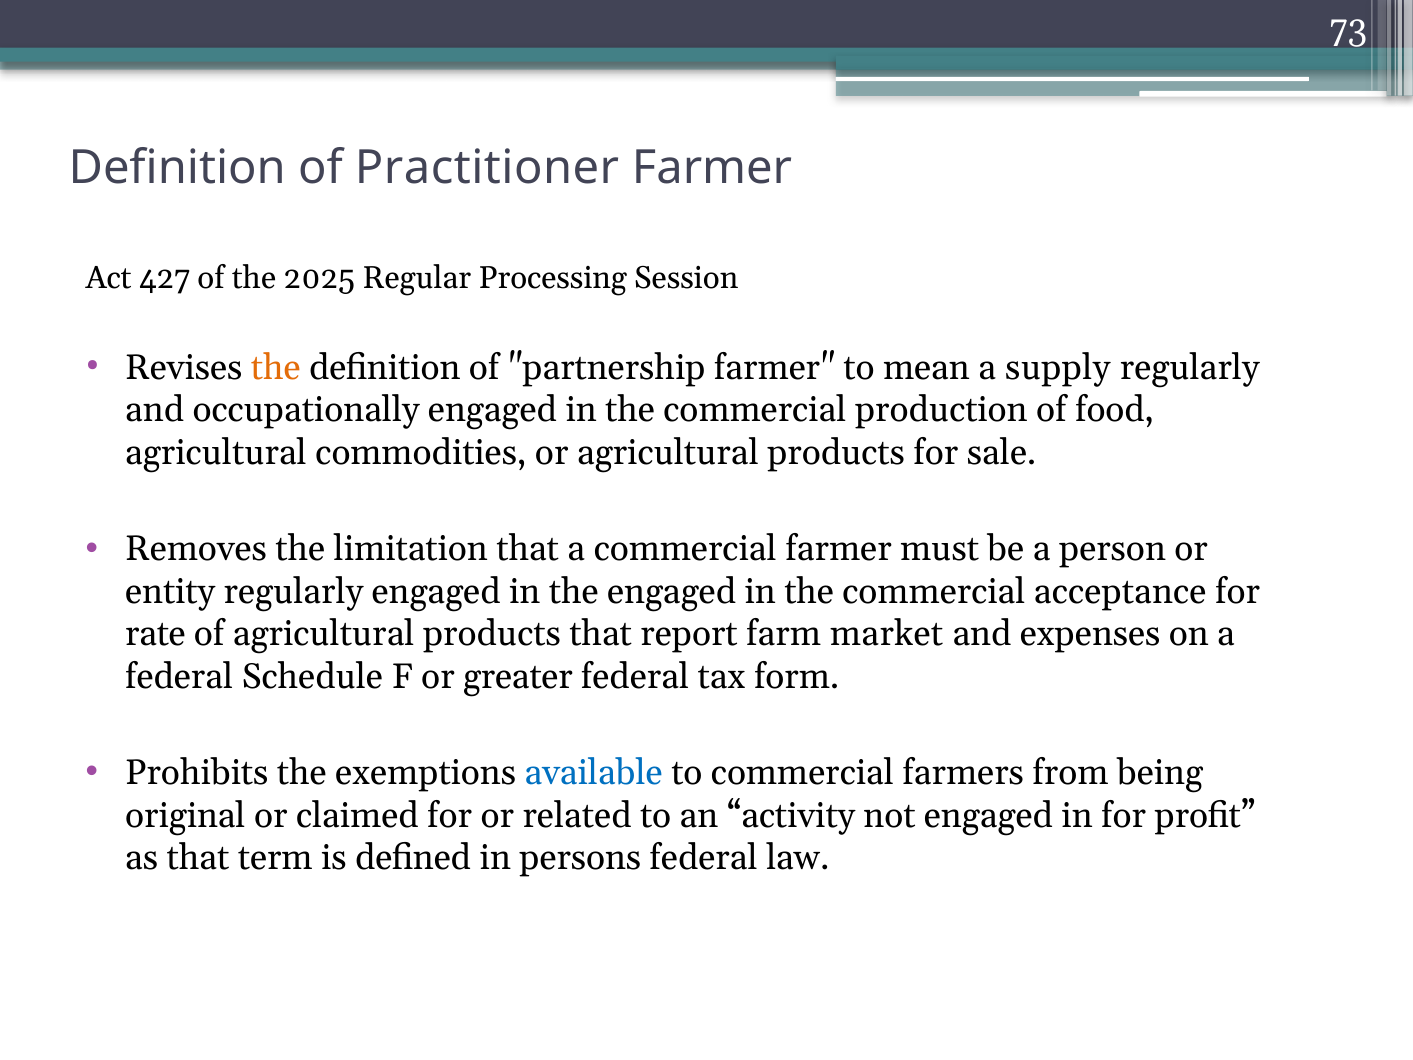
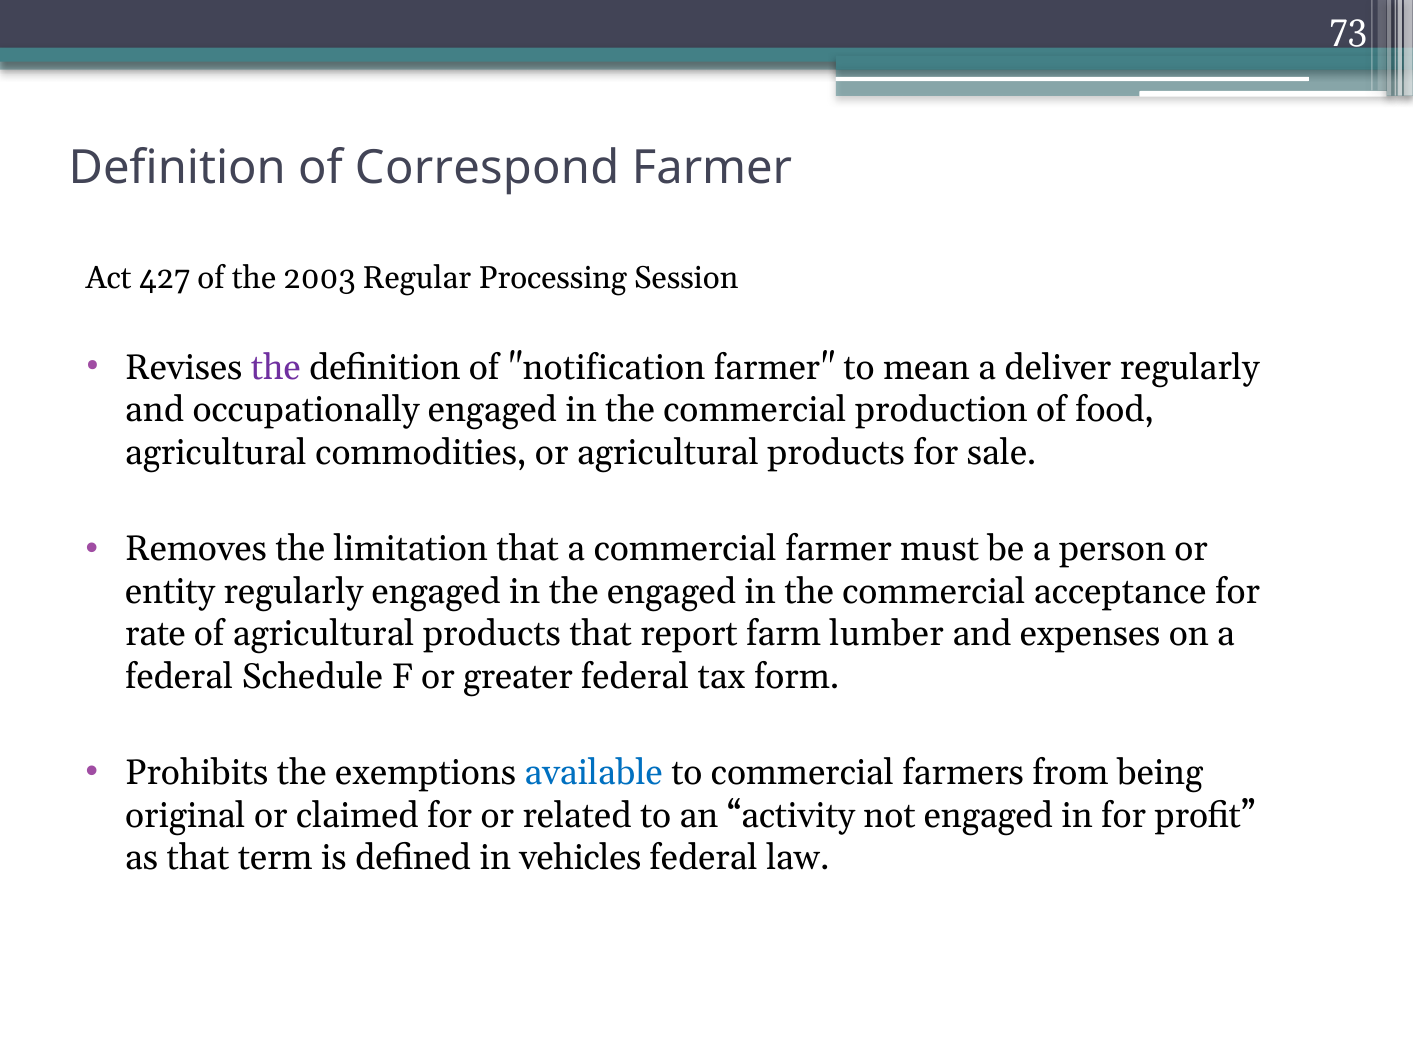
Practitioner: Practitioner -> Correspond
2025: 2025 -> 2003
the at (276, 368) colour: orange -> purple
partnership: partnership -> notification
supply: supply -> deliver
market: market -> lumber
persons: persons -> vehicles
